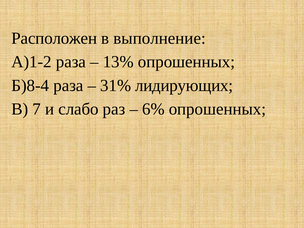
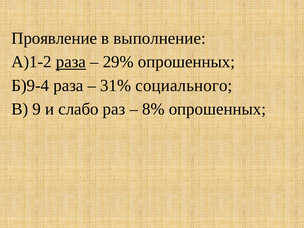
Расположен: Расположен -> Проявление
раза at (71, 62) underline: none -> present
13%: 13% -> 29%
Б)8-4: Б)8-4 -> Б)9-4
лидирующих: лидирующих -> социального
7: 7 -> 9
6%: 6% -> 8%
